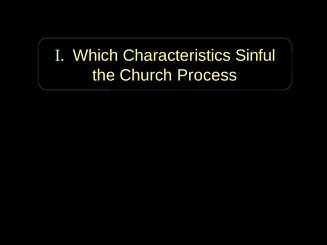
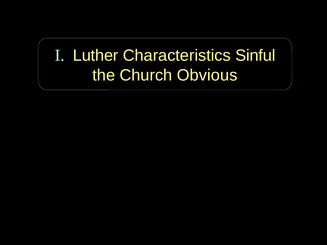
Which: Which -> Luther
Process: Process -> Obvious
